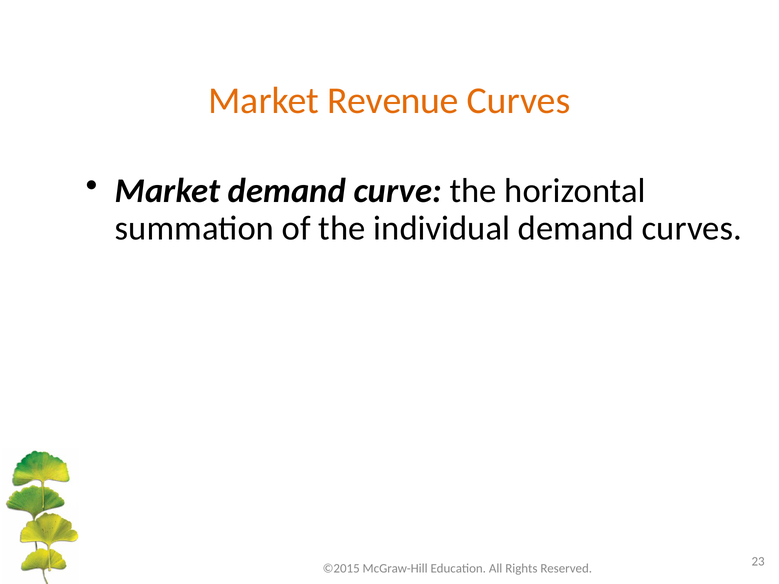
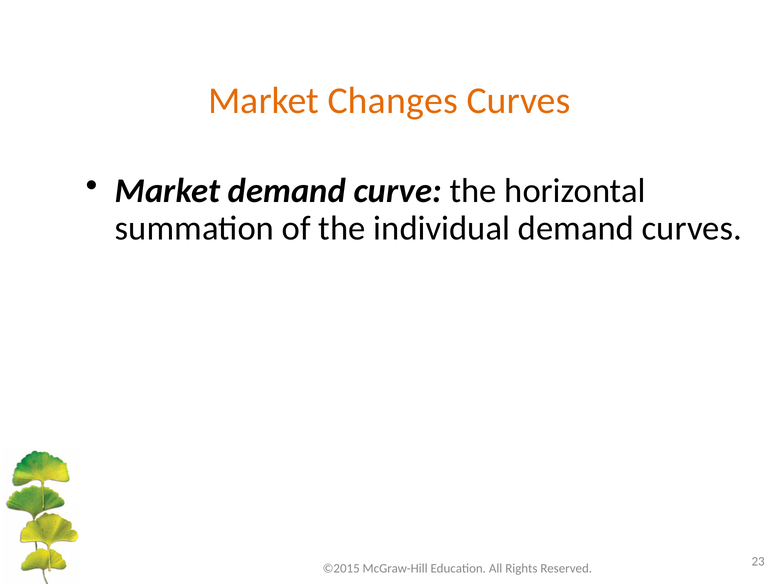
Revenue: Revenue -> Changes
